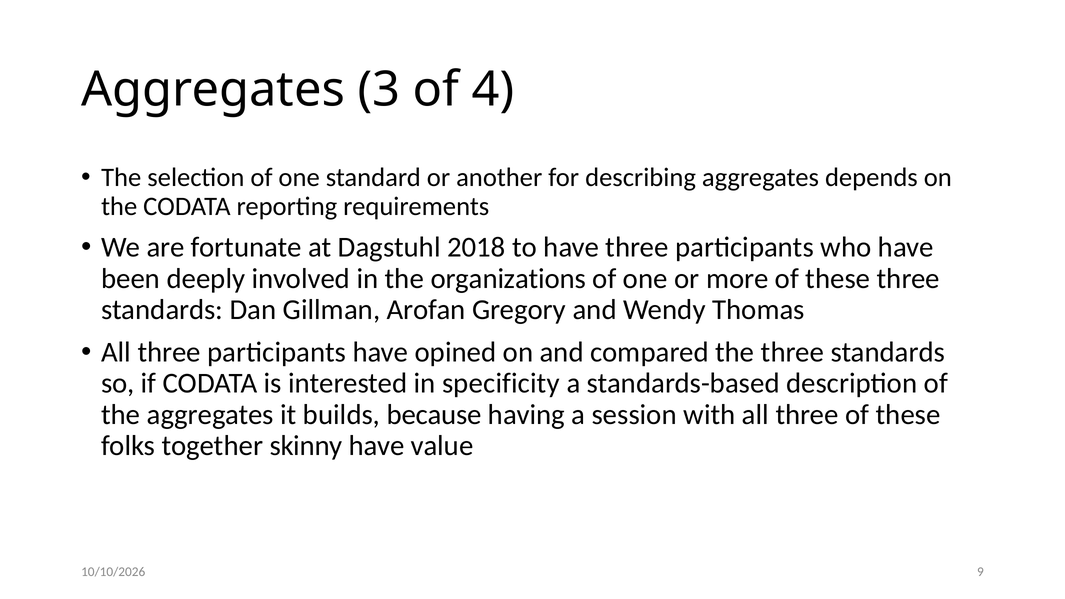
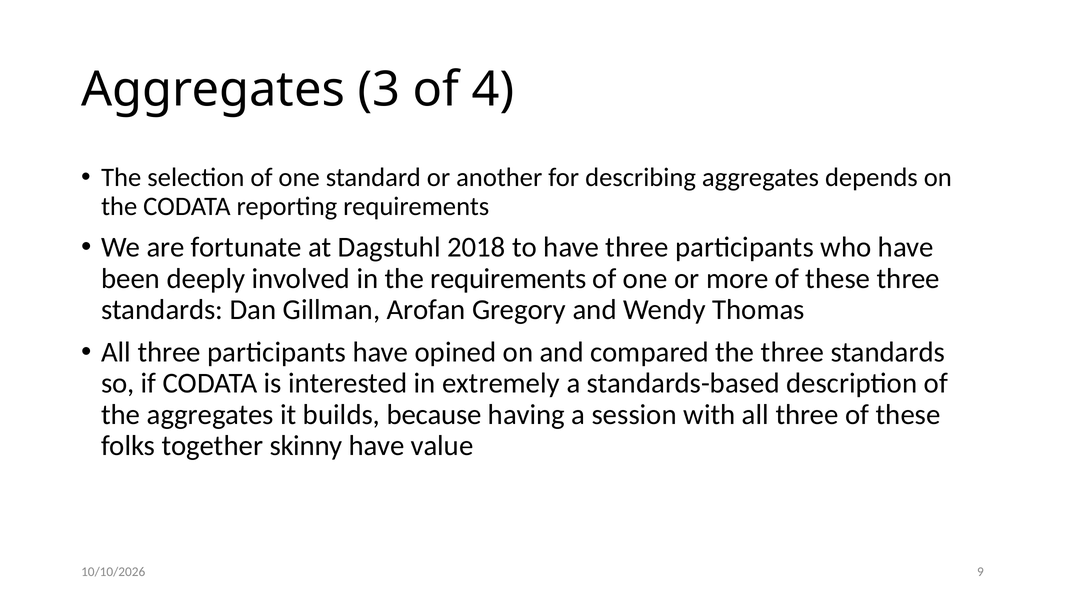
the organizations: organizations -> requirements
specificity: specificity -> extremely
